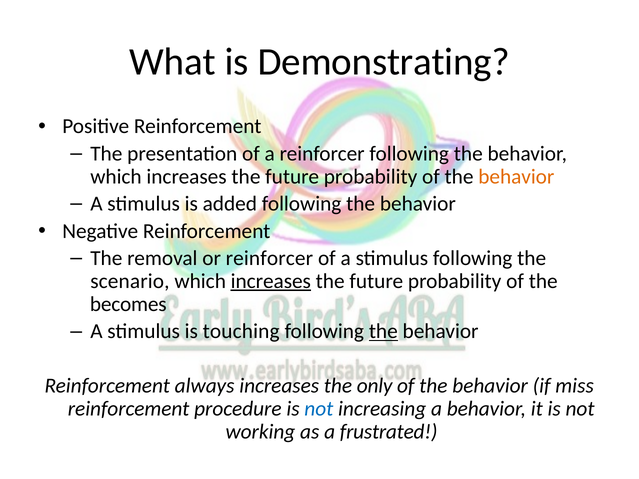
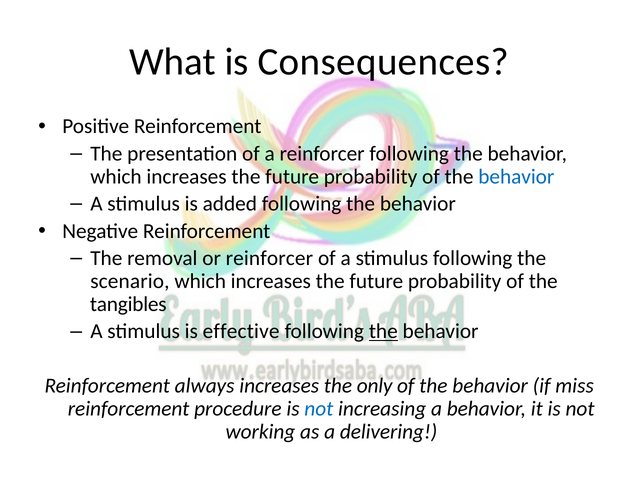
Demonstrating: Demonstrating -> Consequences
behavior at (516, 177) colour: orange -> blue
increases at (271, 281) underline: present -> none
becomes: becomes -> tangibles
touching: touching -> effective
frustrated: frustrated -> delivering
